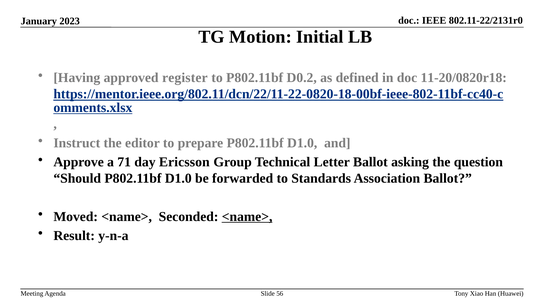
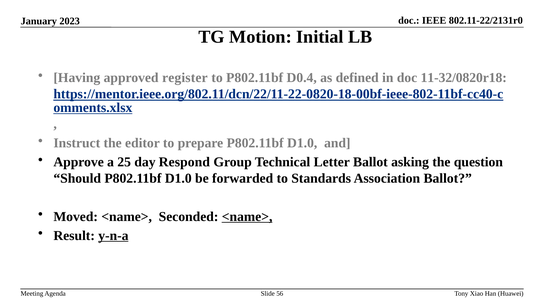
D0.2: D0.2 -> D0.4
11-20/0820r18: 11-20/0820r18 -> 11-32/0820r18
71: 71 -> 25
Ericsson: Ericsson -> Respond
y-n-a underline: none -> present
